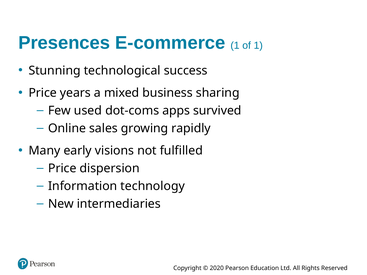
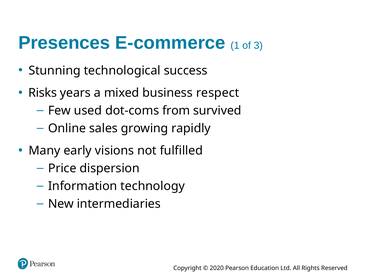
of 1: 1 -> 3
Price at (43, 93): Price -> Risks
sharing: sharing -> respect
apps: apps -> from
